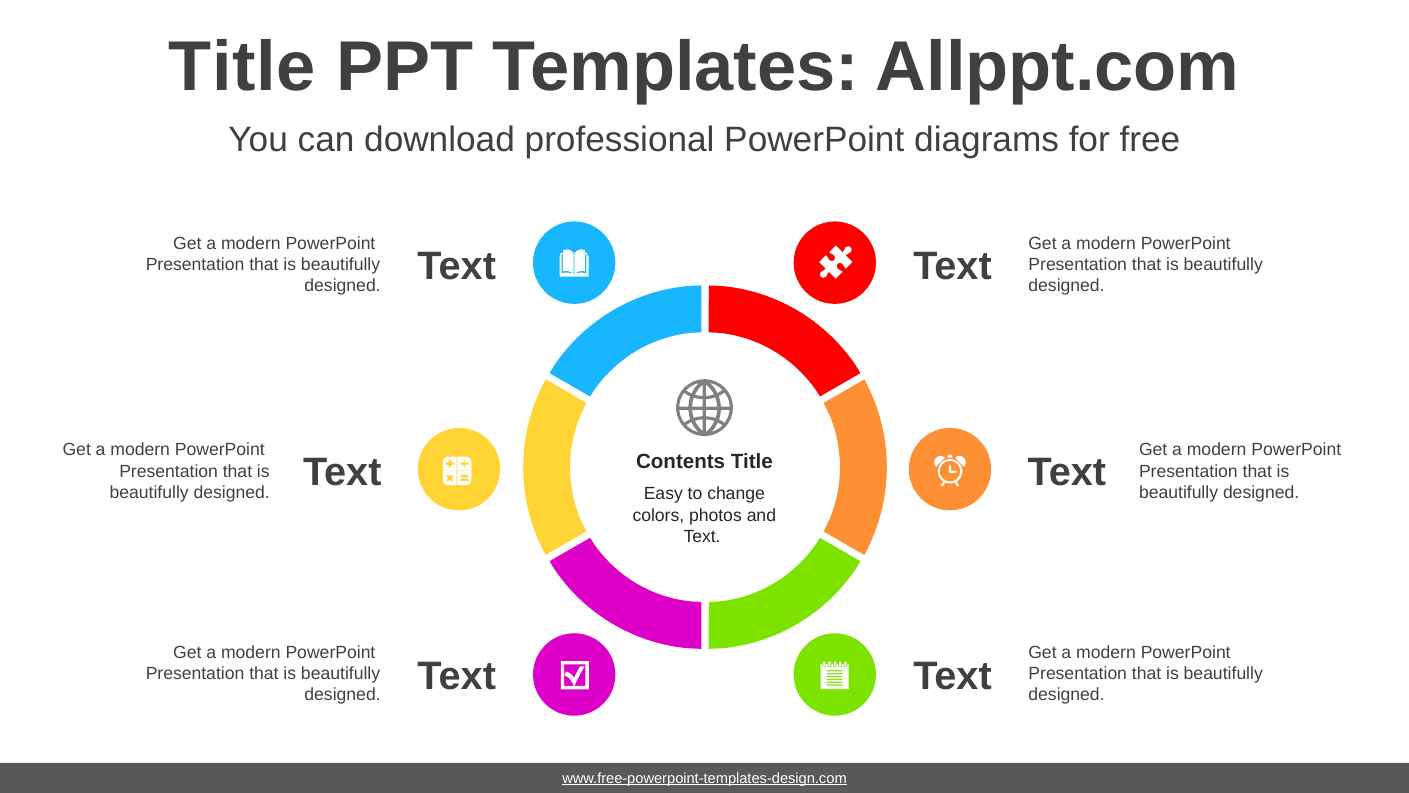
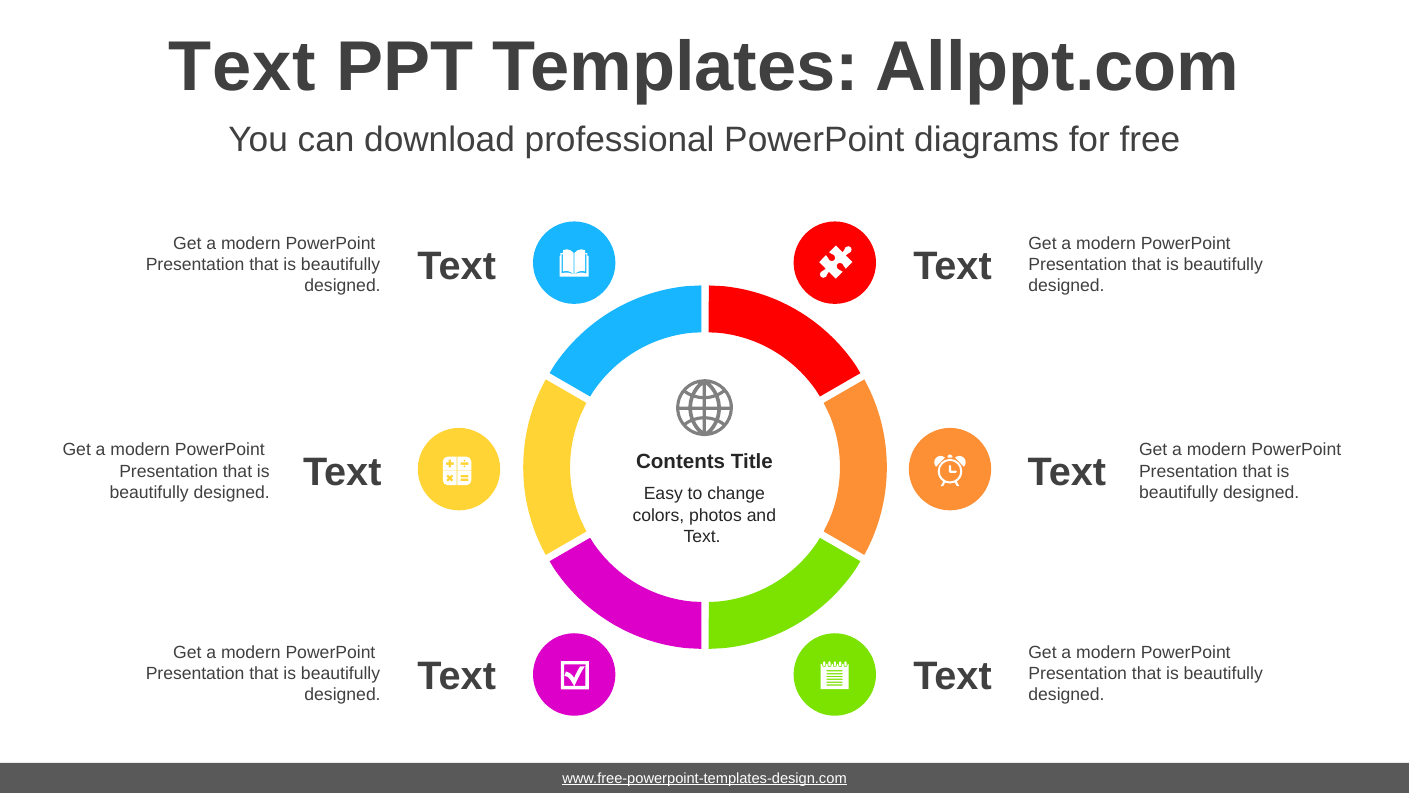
Title at (242, 67): Title -> Text
